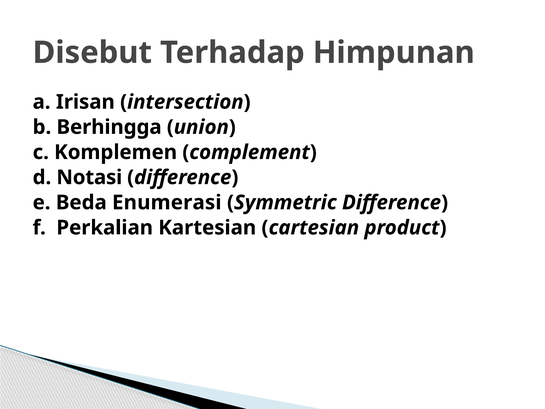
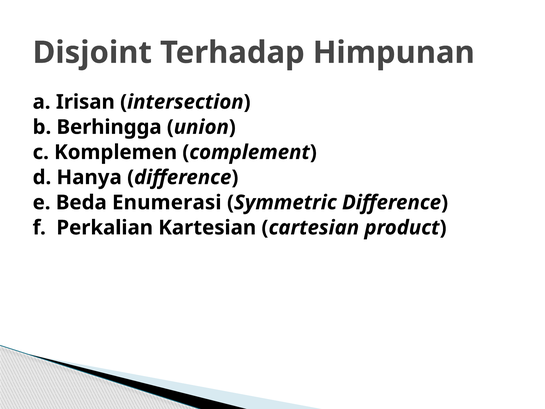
Disebut: Disebut -> Disjoint
Notasi: Notasi -> Hanya
